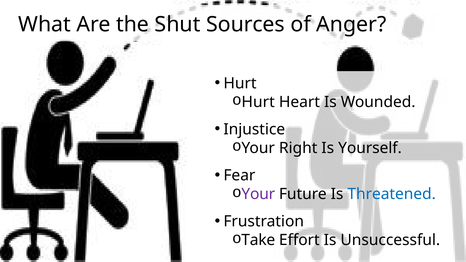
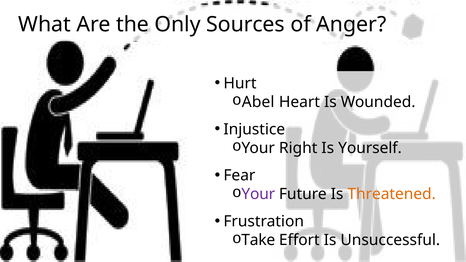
Shut: Shut -> Only
Hurt at (258, 102): Hurt -> Abel
Threatened colour: blue -> orange
